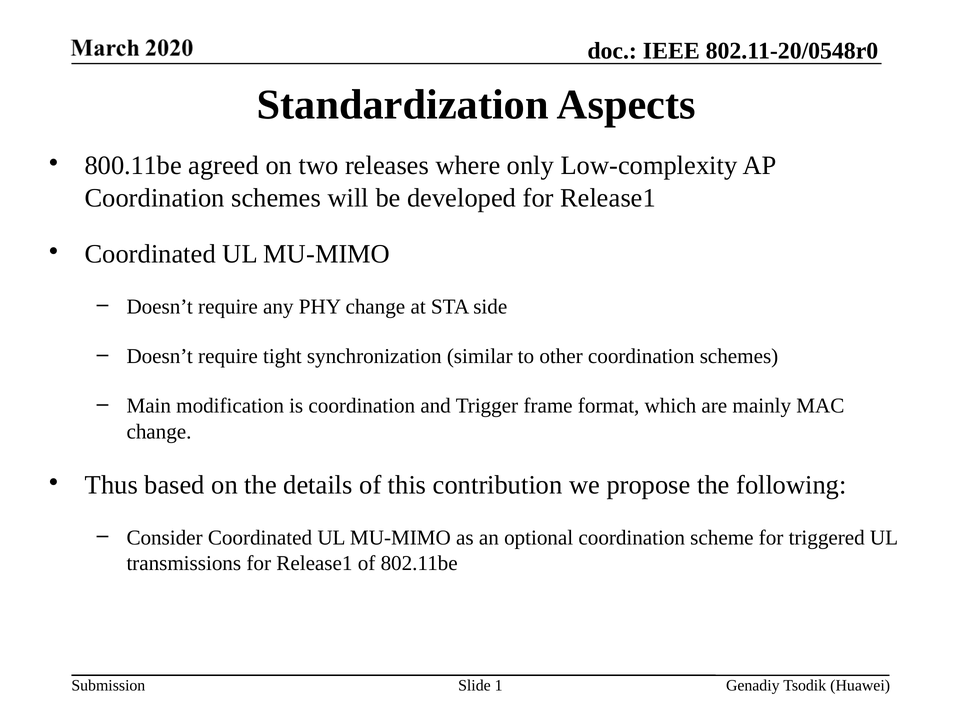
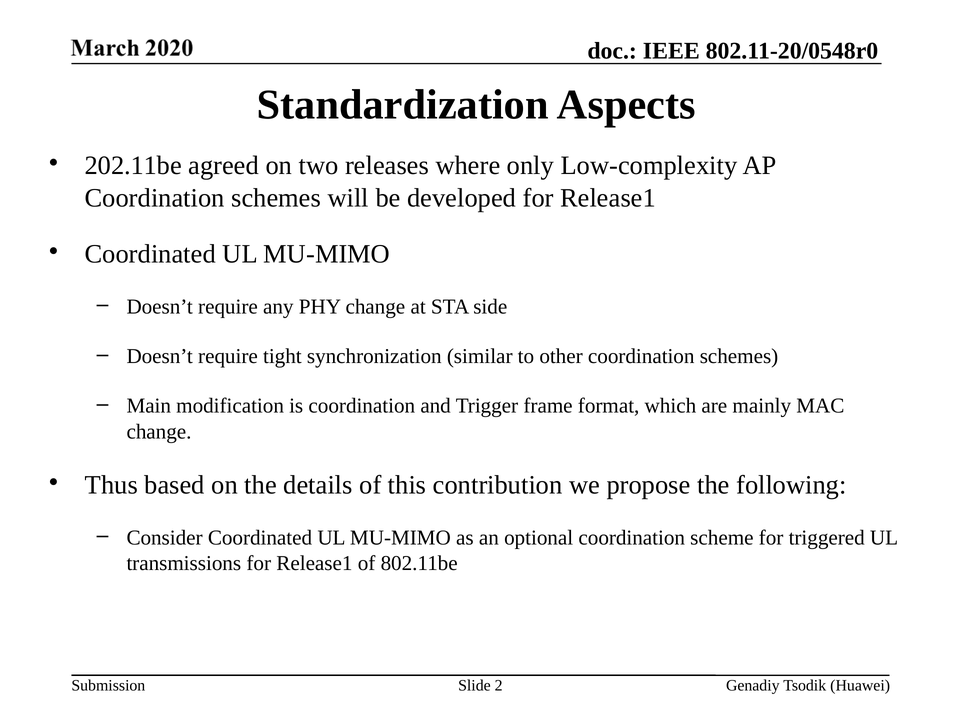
800.11be: 800.11be -> 202.11be
1: 1 -> 2
